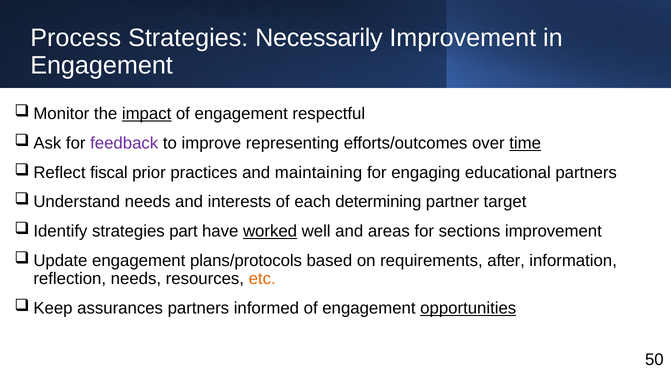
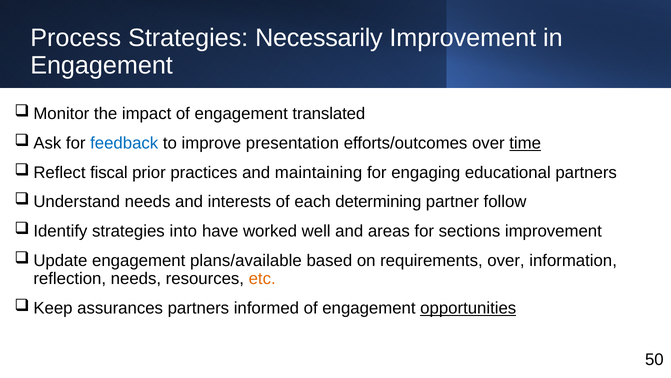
impact underline: present -> none
respectful: respectful -> translated
feedback colour: purple -> blue
representing: representing -> presentation
target: target -> follow
part: part -> into
worked underline: present -> none
plans/protocols: plans/protocols -> plans/available
requirements after: after -> over
